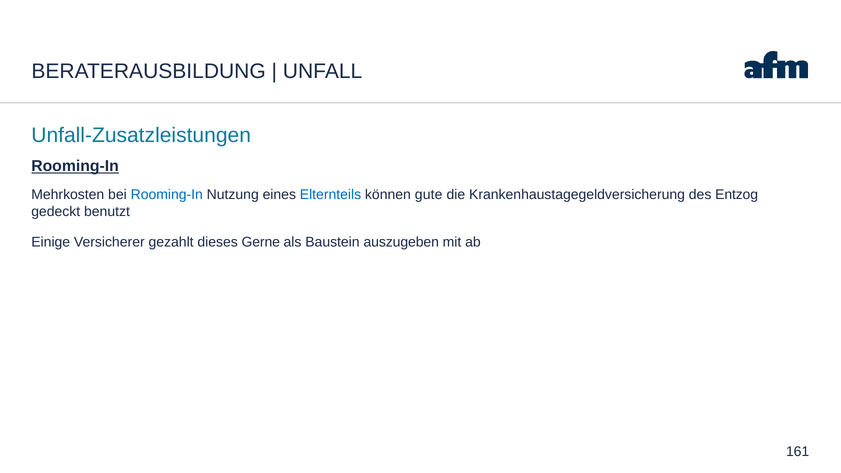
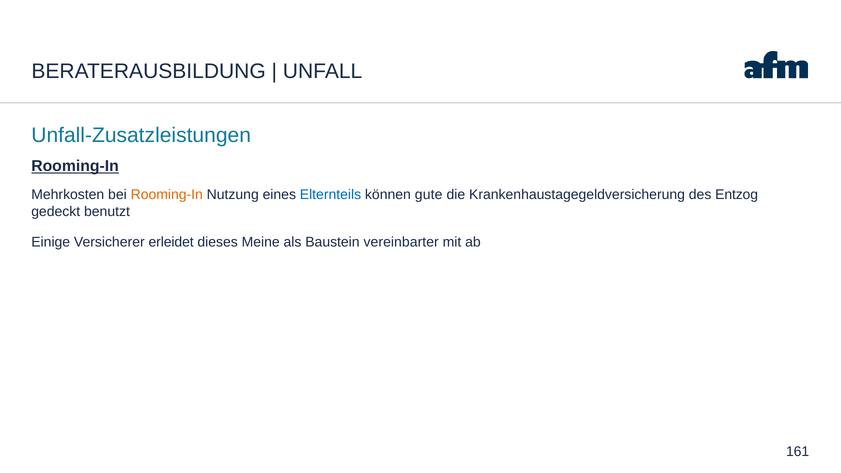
Rooming-In at (167, 195) colour: blue -> orange
gezahlt: gezahlt -> erleidet
Gerne: Gerne -> Meine
auszugeben: auszugeben -> vereinbarter
